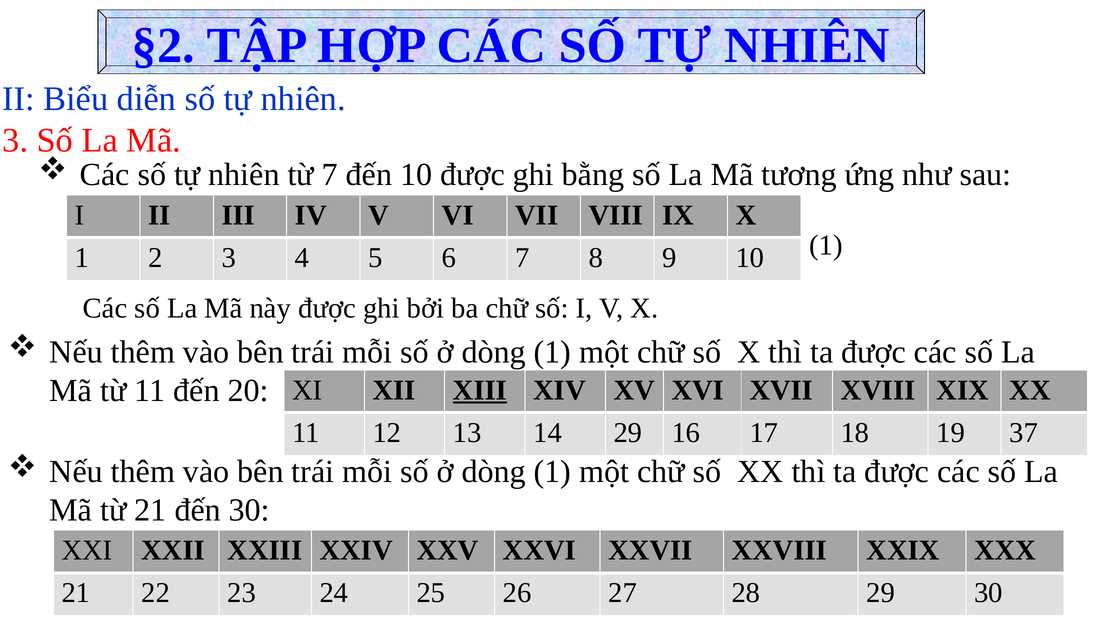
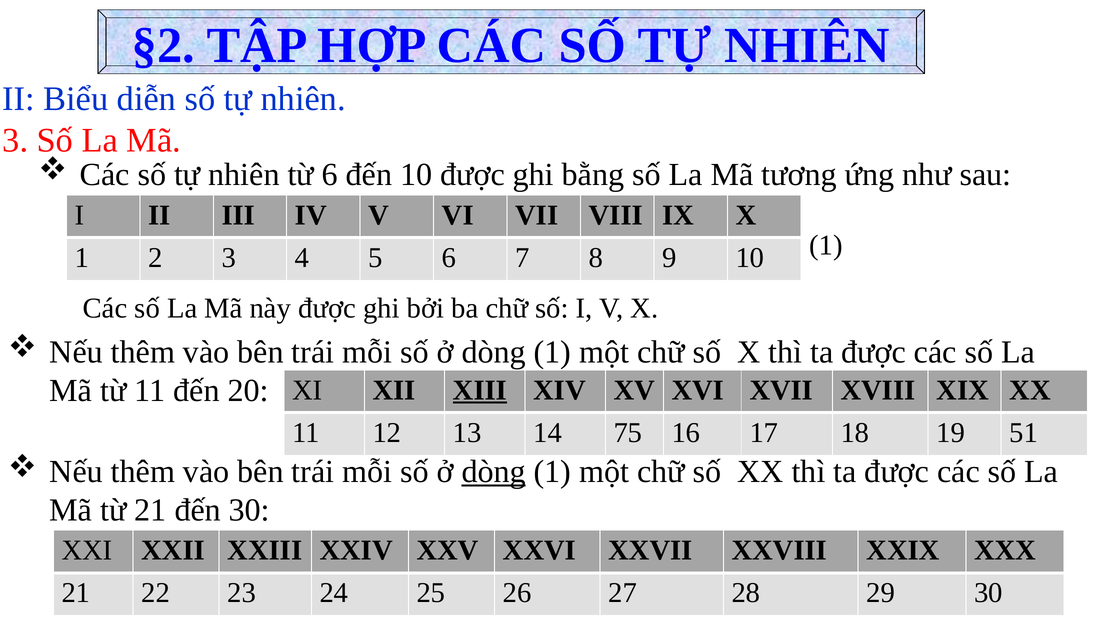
từ 7: 7 -> 6
14 29: 29 -> 75
37: 37 -> 51
dòng at (494, 472) underline: none -> present
